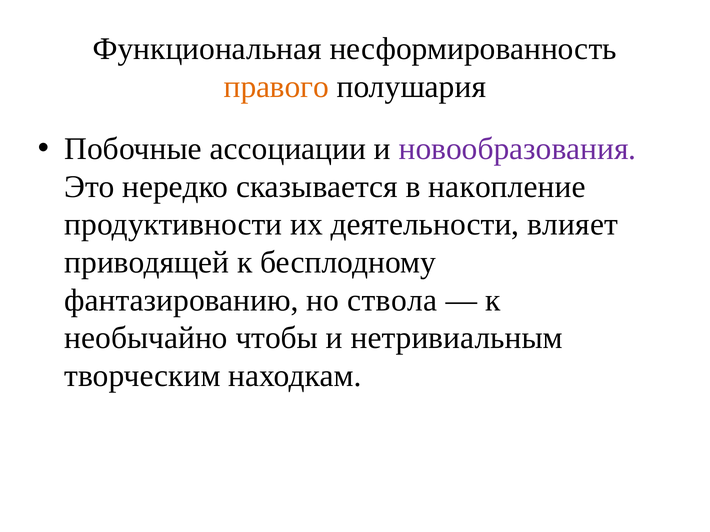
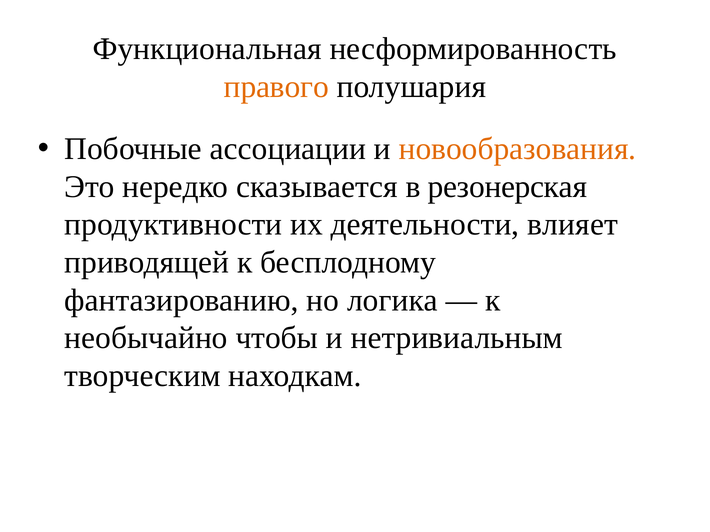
новообразования colour: purple -> orange
накопление: накопление -> резонерская
ствола: ствола -> логика
